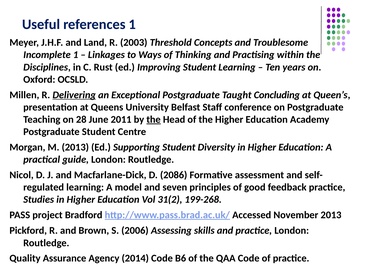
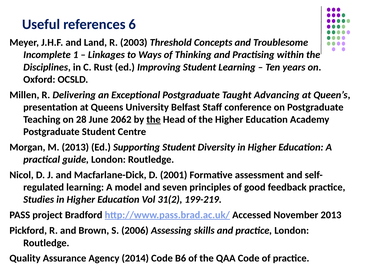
references 1: 1 -> 6
Delivering underline: present -> none
Concluding: Concluding -> Advancing
2011: 2011 -> 2062
2086: 2086 -> 2001
199-268: 199-268 -> 199-219
